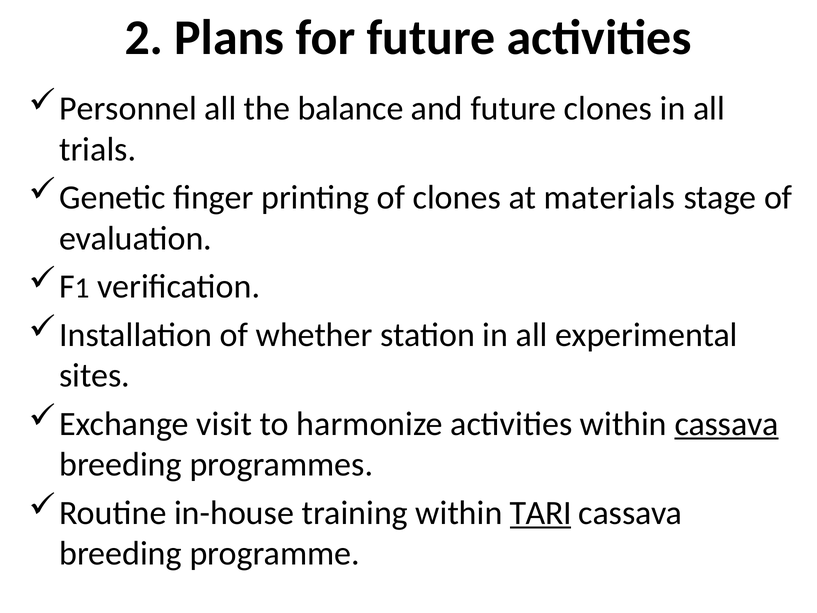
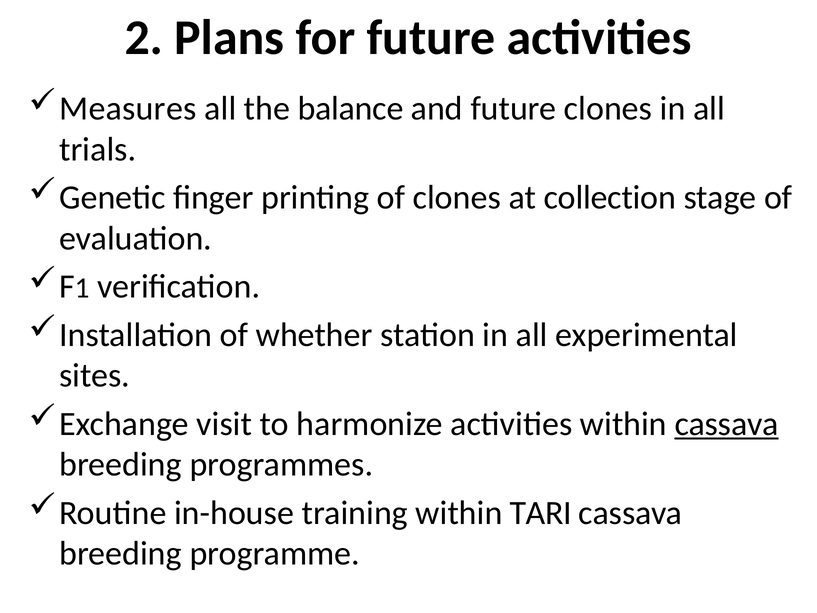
Personnel: Personnel -> Measures
materials: materials -> collection
TARI underline: present -> none
